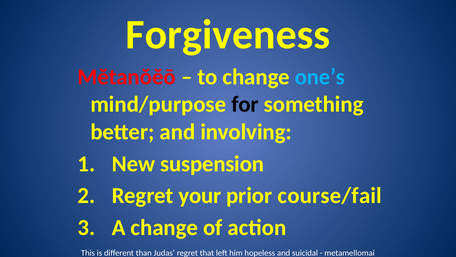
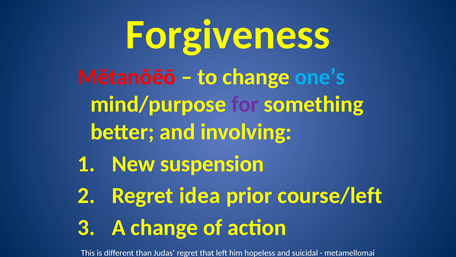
for colour: black -> purple
your: your -> idea
course/fail: course/fail -> course/left
